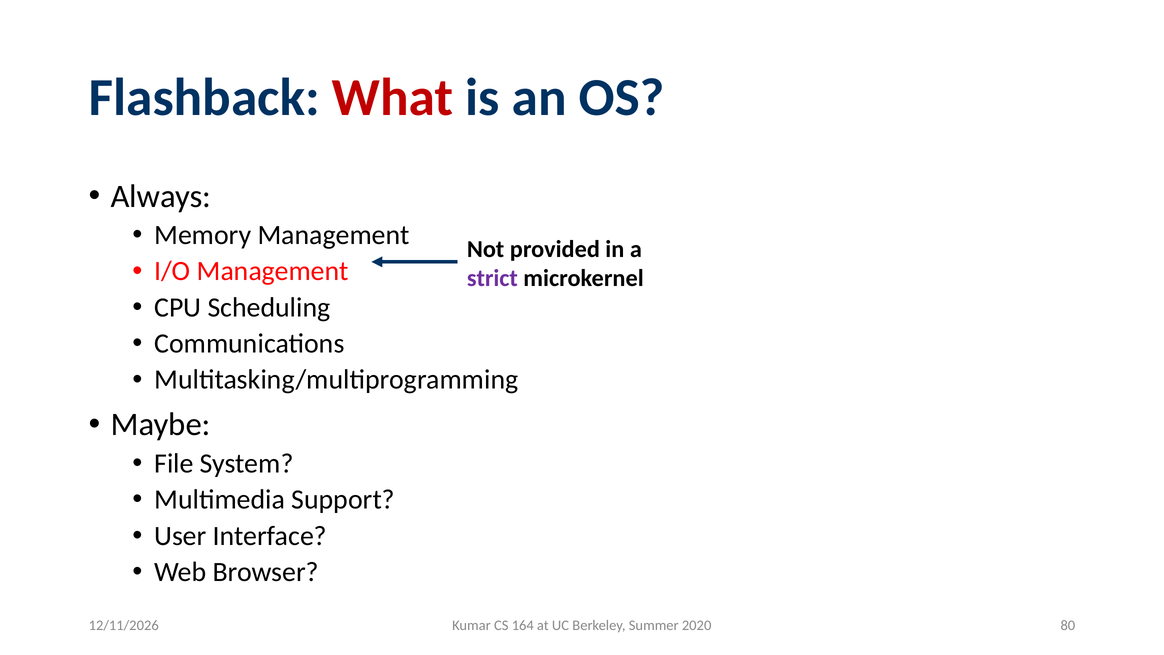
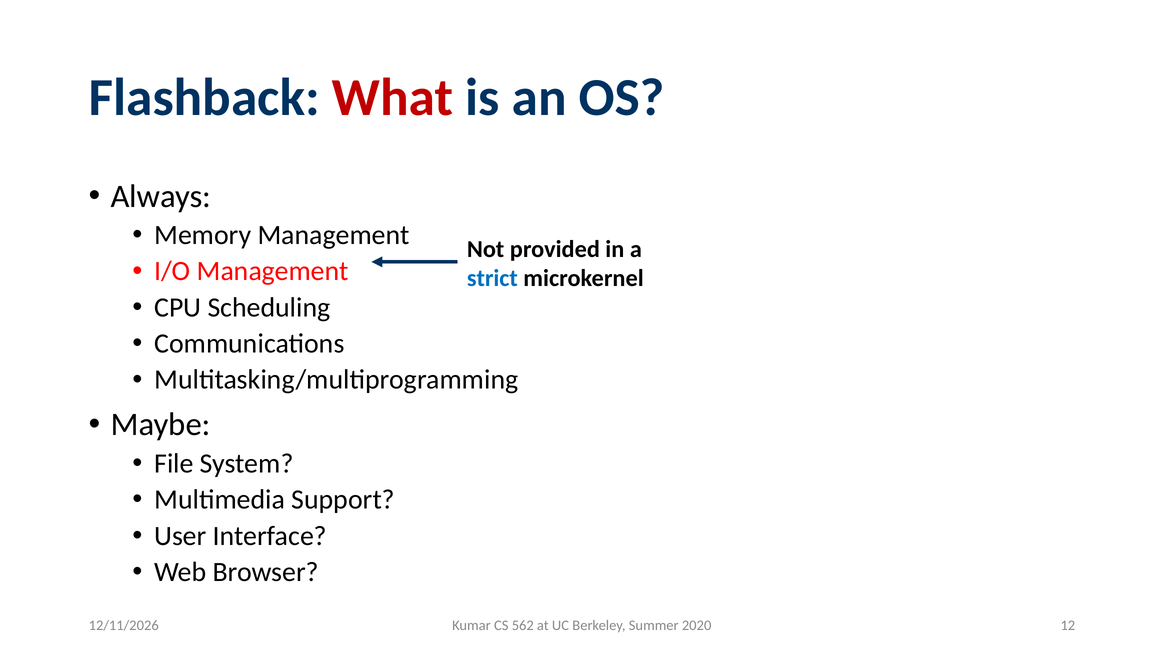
strict colour: purple -> blue
164: 164 -> 562
80: 80 -> 12
